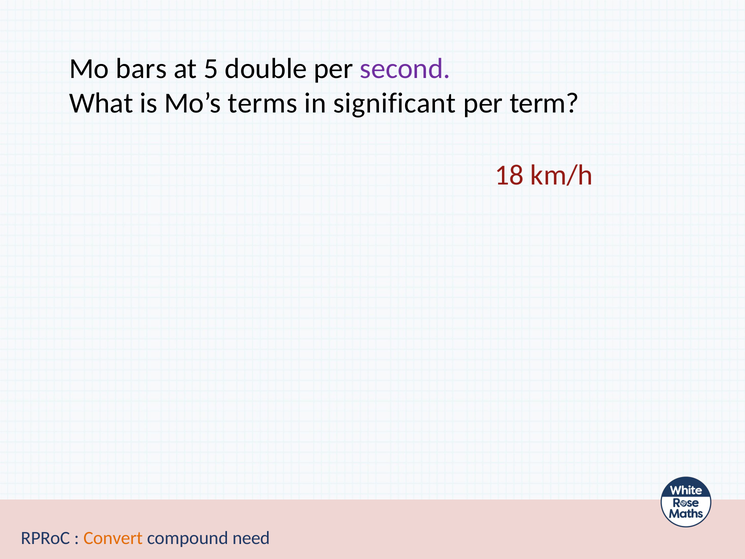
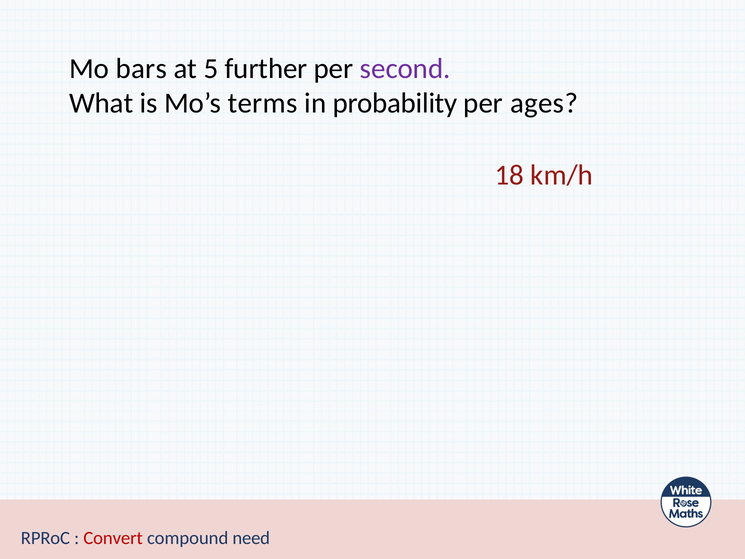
double: double -> further
significant: significant -> probability
term: term -> ages
Convert colour: orange -> red
